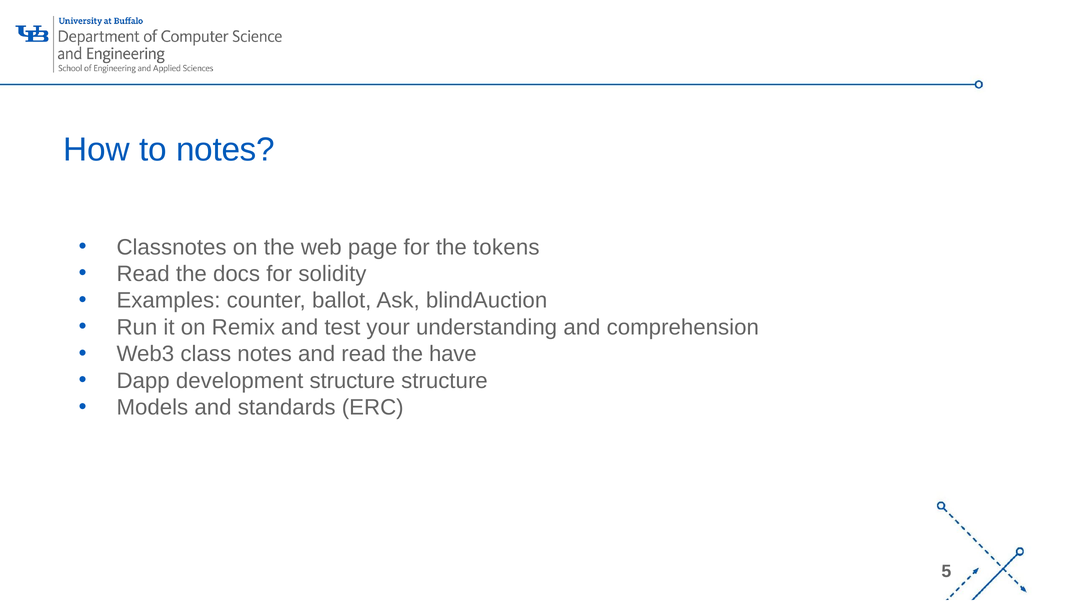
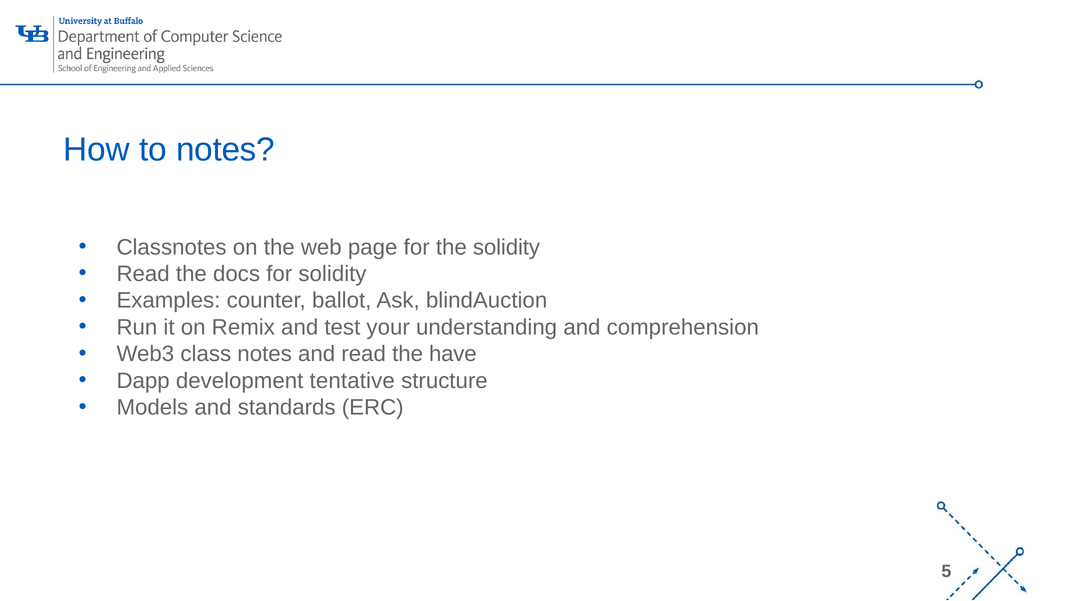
the tokens: tokens -> solidity
development structure: structure -> tentative
